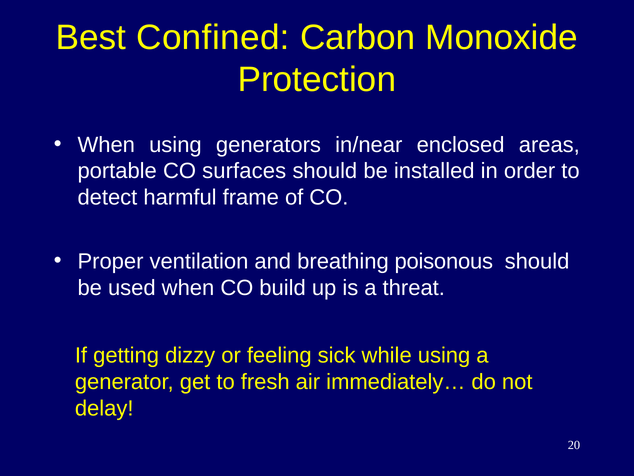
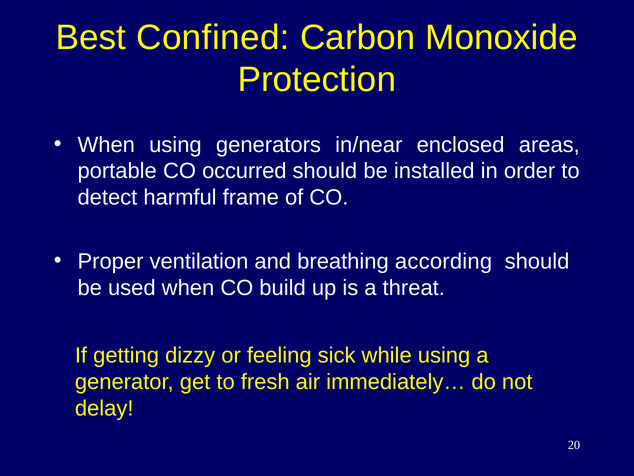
surfaces: surfaces -> occurred
poisonous: poisonous -> according
